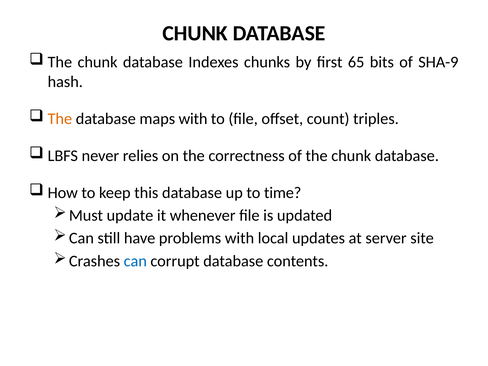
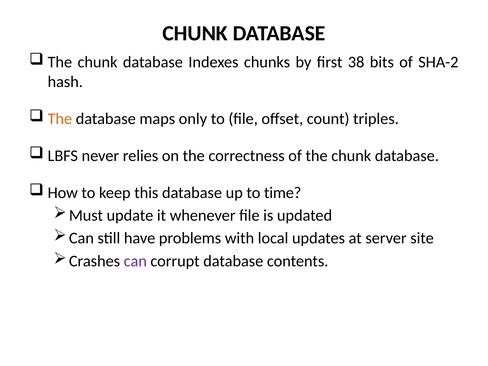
65: 65 -> 38
SHA-9: SHA-9 -> SHA-2
maps with: with -> only
can at (135, 261) colour: blue -> purple
